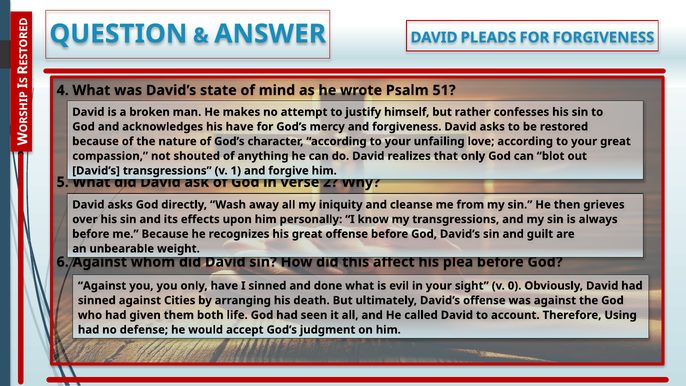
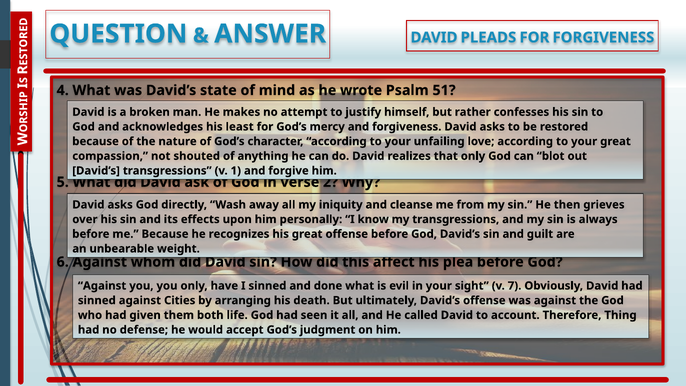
his have: have -> least
0: 0 -> 7
Using: Using -> Thing
